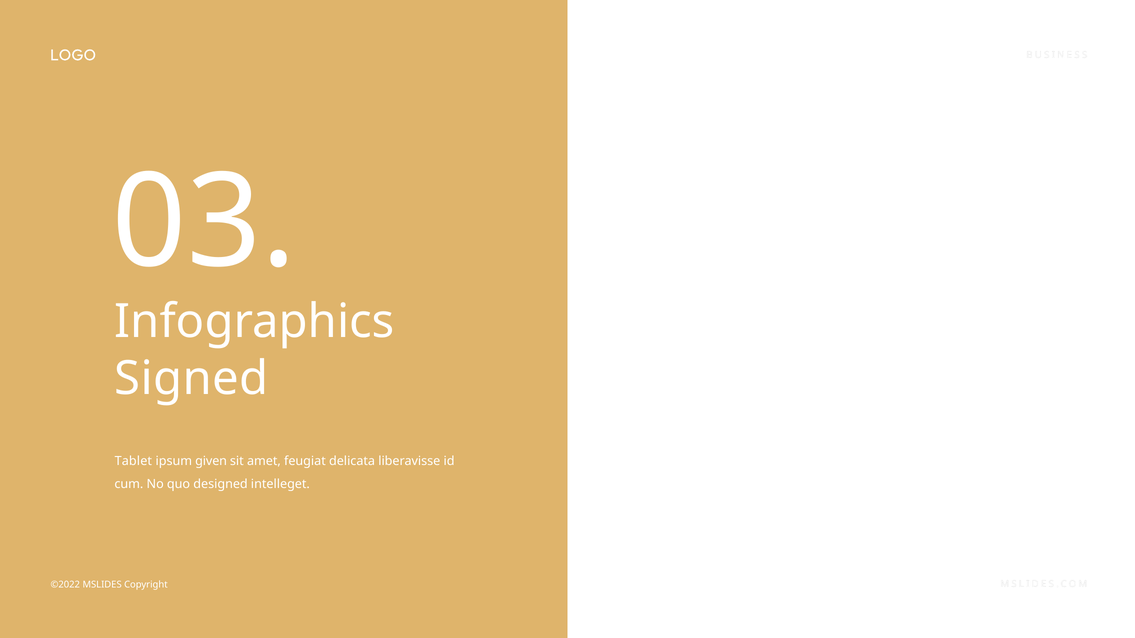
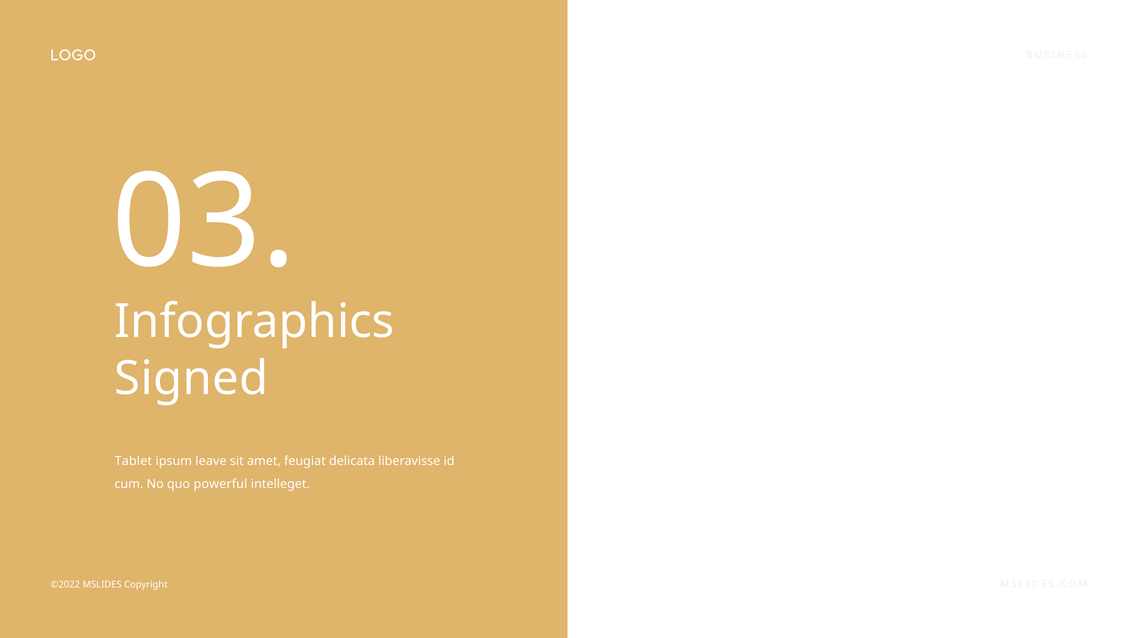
given: given -> leave
designed: designed -> powerful
